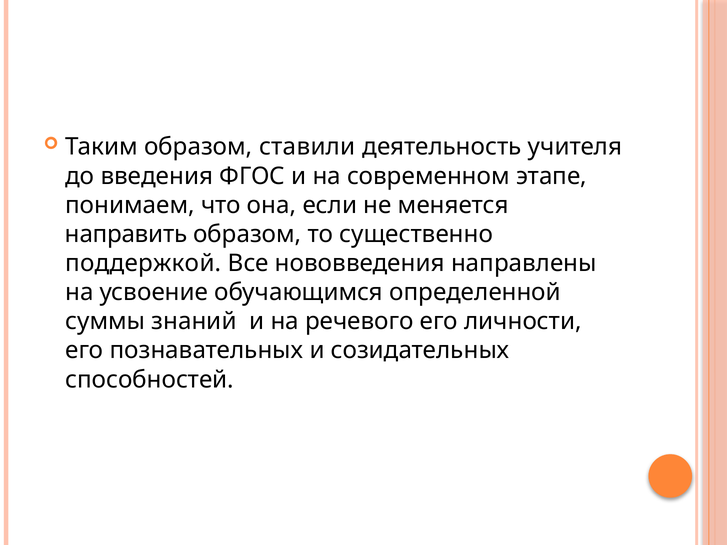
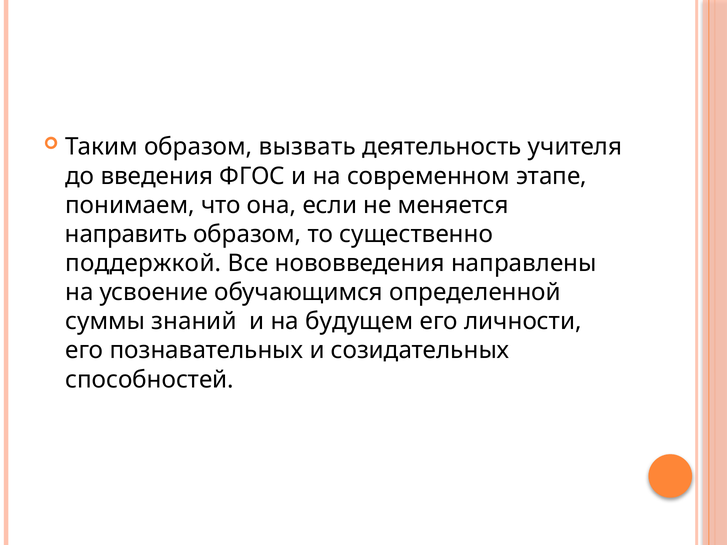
ставили: ставили -> вызвать
речевого: речевого -> будущем
